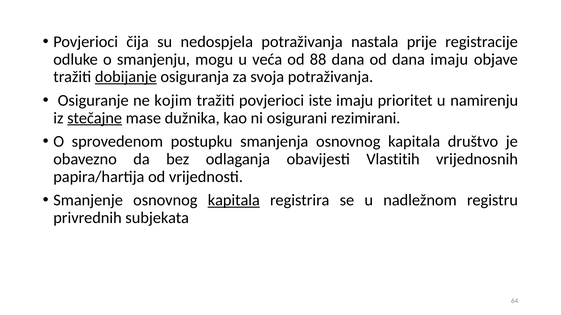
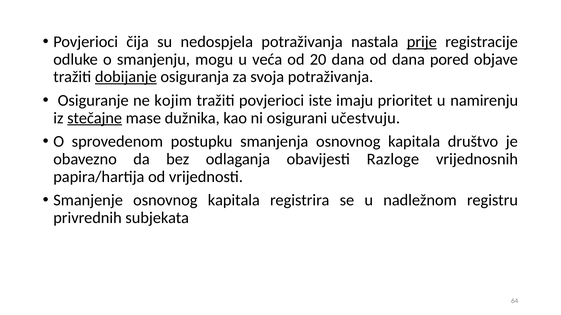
prije underline: none -> present
88: 88 -> 20
dana imaju: imaju -> pored
rezimirani: rezimirani -> učestvuju
Vlastitih: Vlastitih -> Razloge
kapitala at (234, 200) underline: present -> none
